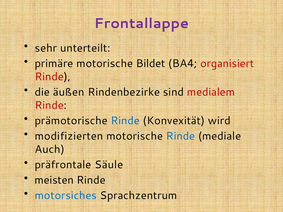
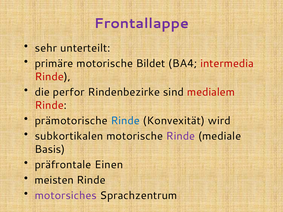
organisiert: organisiert -> intermedia
äußen: äußen -> perfor
modifizierten: modifizierten -> subkortikalen
Rinde at (181, 136) colour: blue -> purple
Auch: Auch -> Basis
Säule: Säule -> Einen
motorsiches colour: blue -> purple
